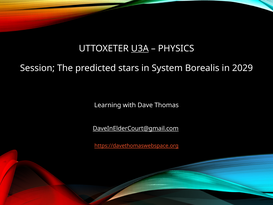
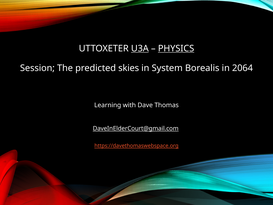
PHYSICS underline: none -> present
stars: stars -> skies
2029: 2029 -> 2064
